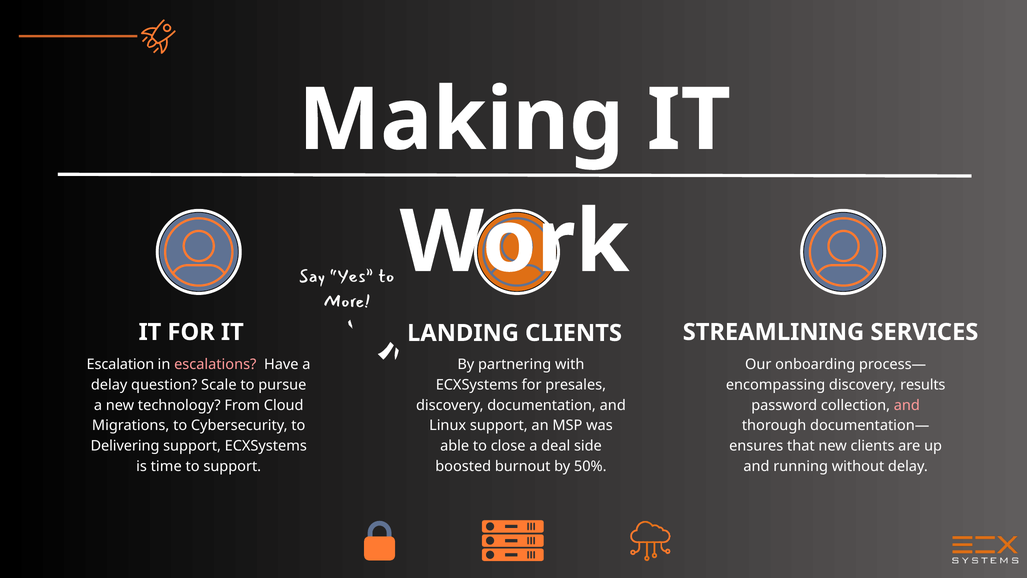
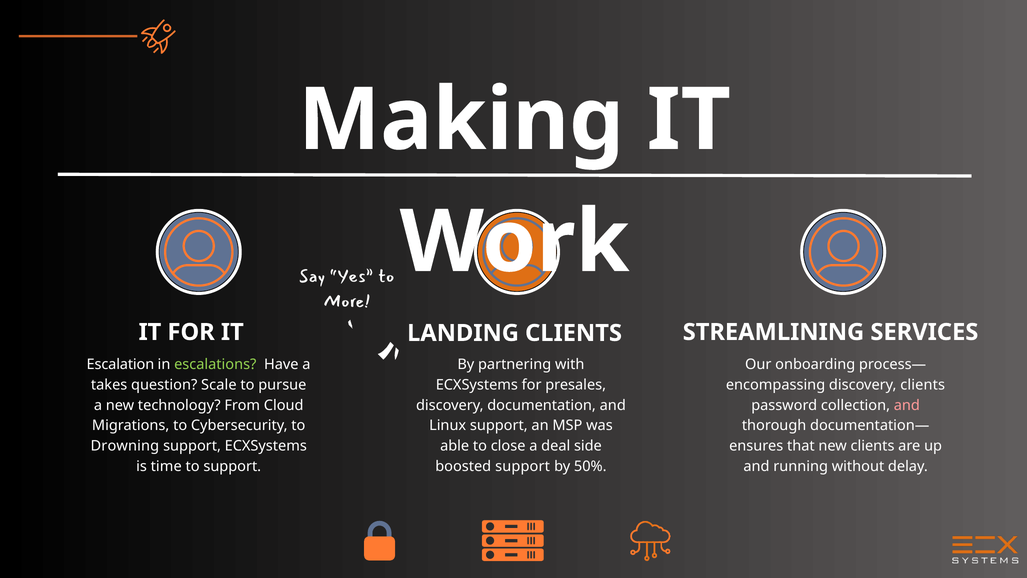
escalations colour: pink -> light green
delay at (109, 385): delay -> takes
discovery results: results -> clients
Delivering: Delivering -> Drowning
boosted burnout: burnout -> support
